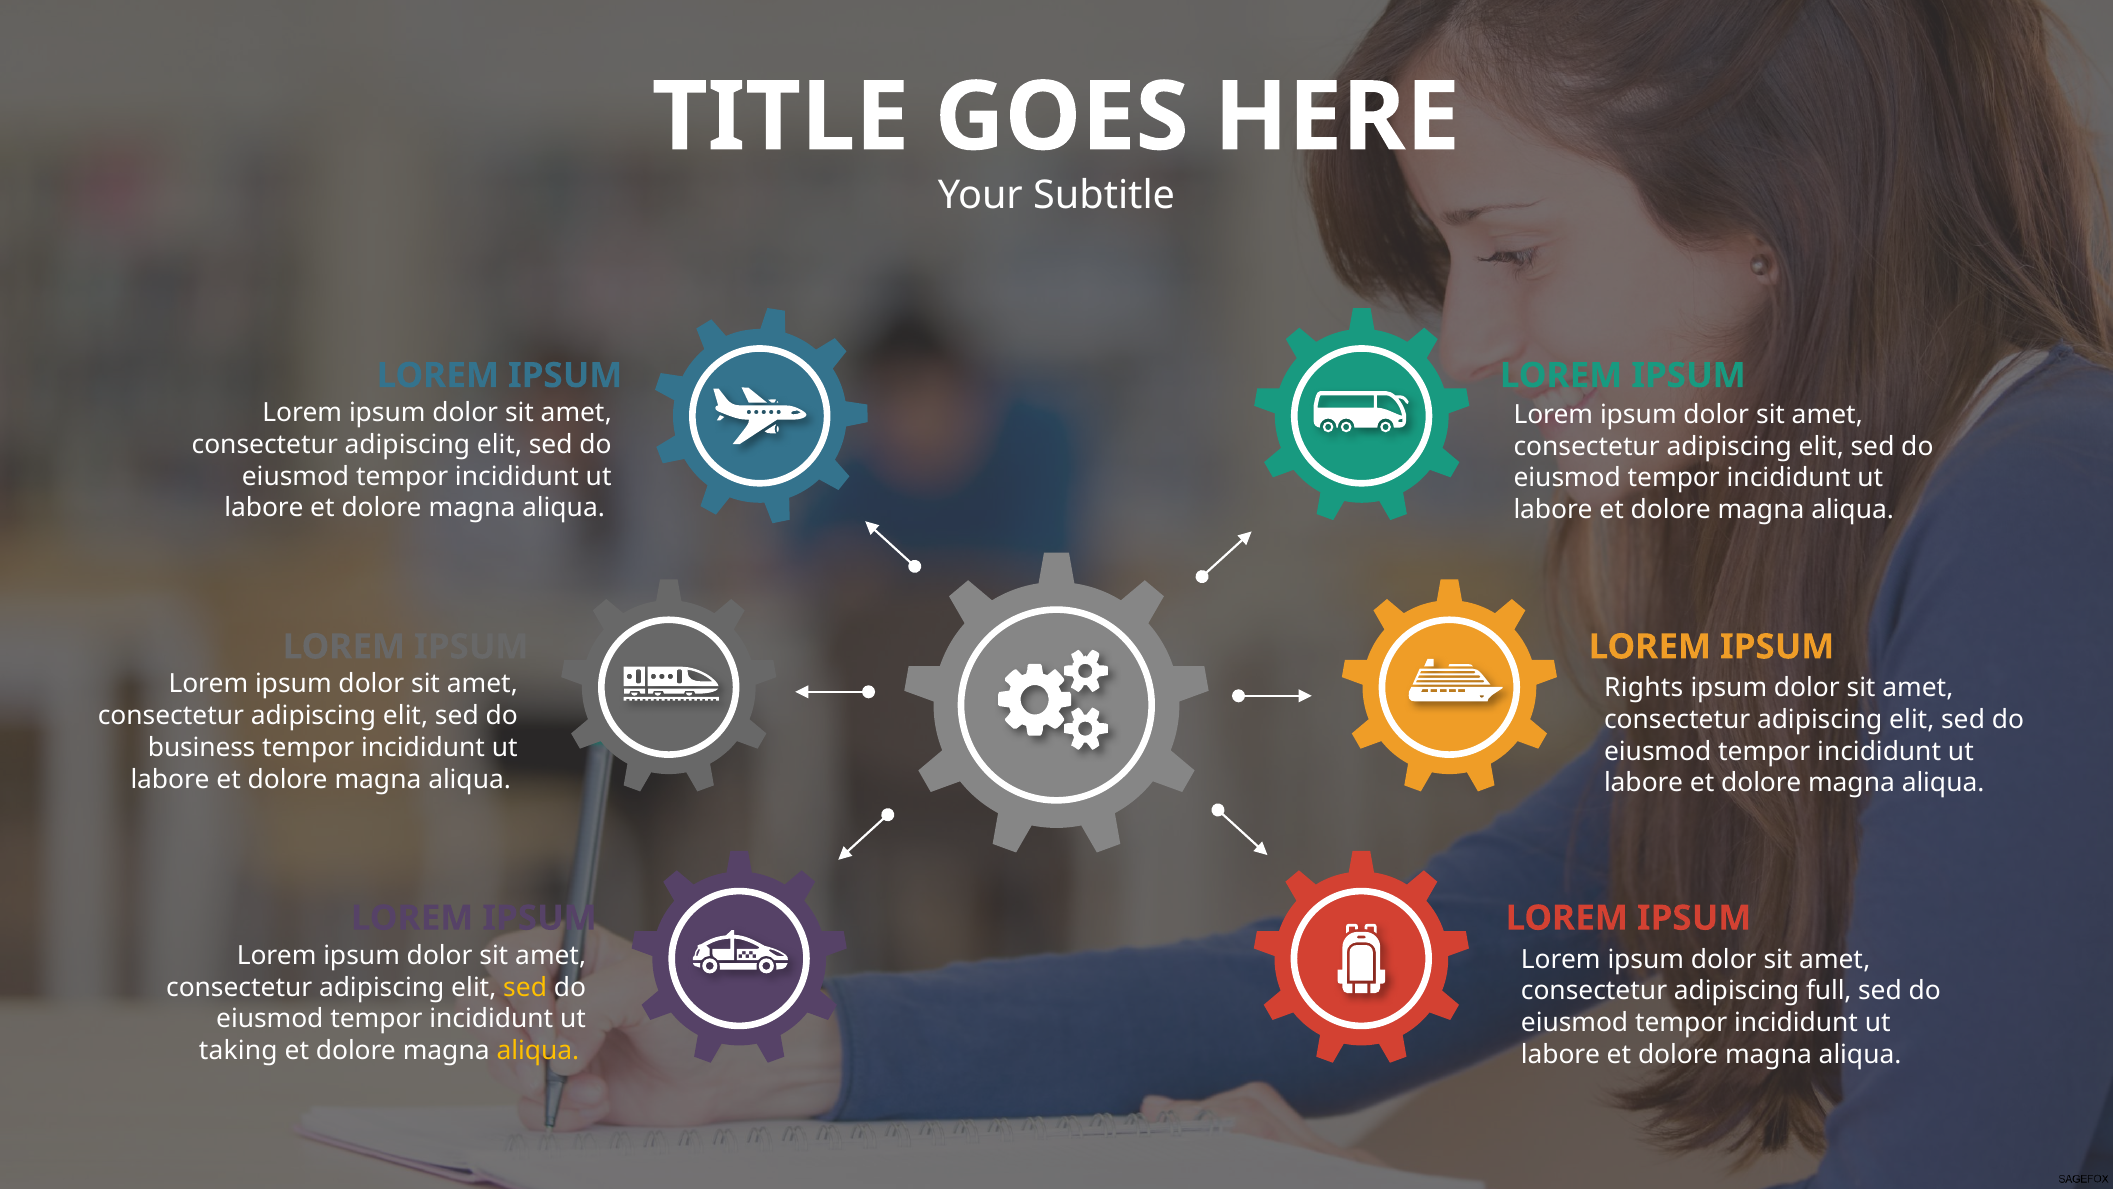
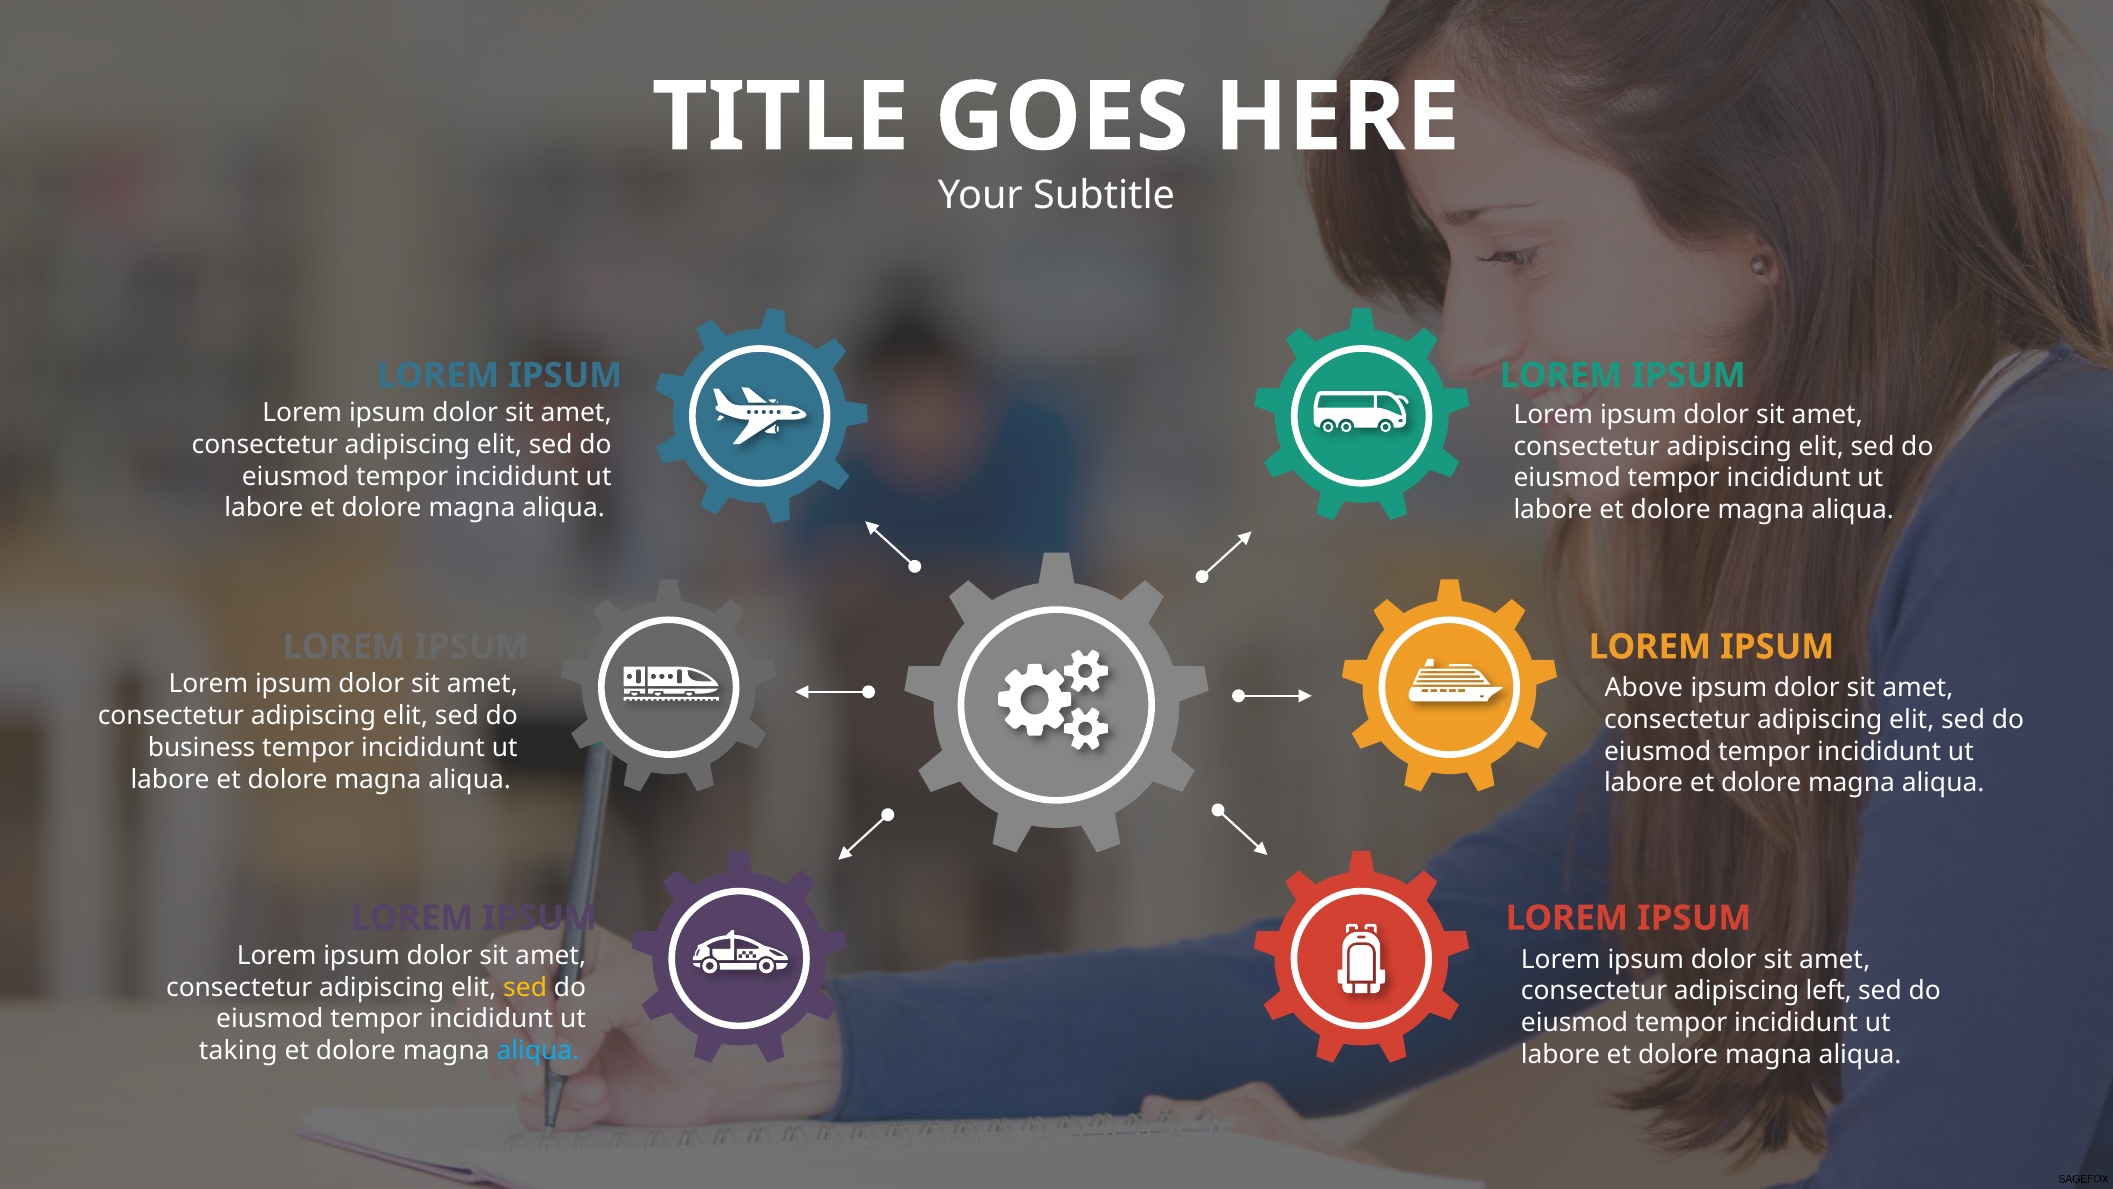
Rights: Rights -> Above
full: full -> left
aliqua at (538, 1050) colour: yellow -> light blue
